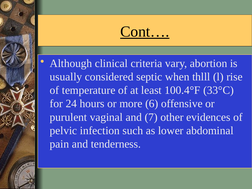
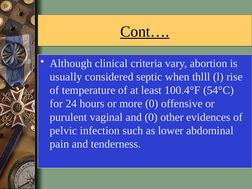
33°C: 33°C -> 54°C
more 6: 6 -> 0
and 7: 7 -> 0
